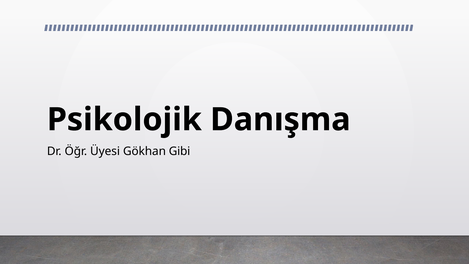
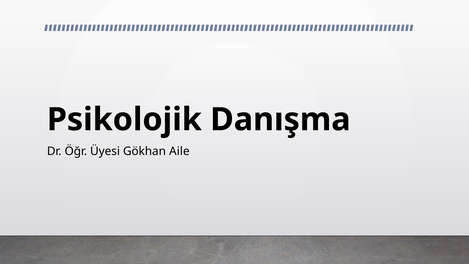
Gibi: Gibi -> Aile
